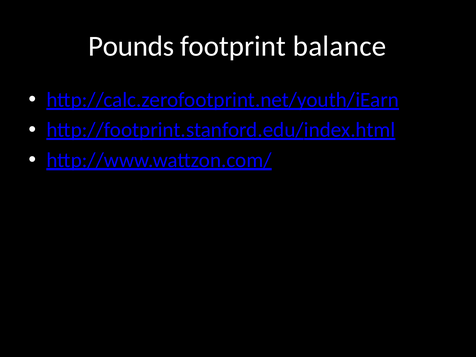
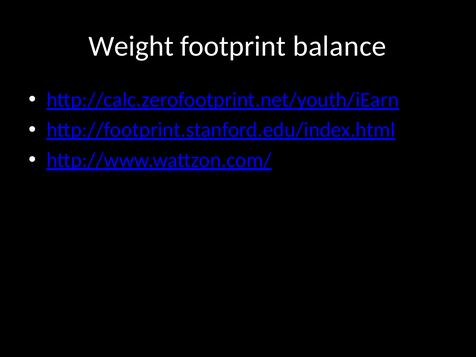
Pounds: Pounds -> Weight
